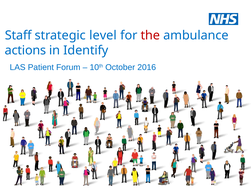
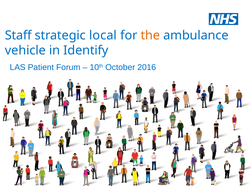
level: level -> local
the colour: red -> orange
actions: actions -> vehicle
